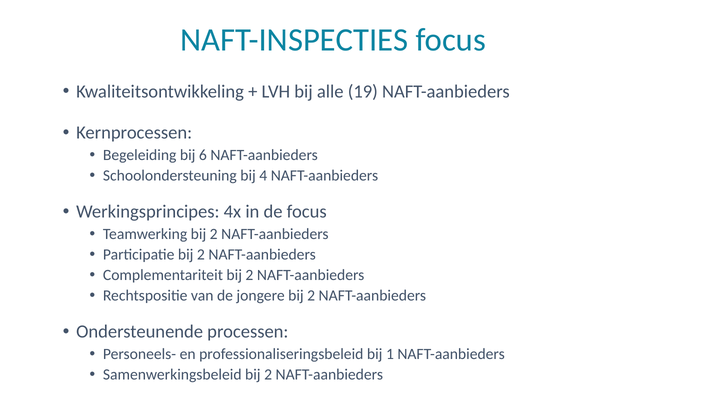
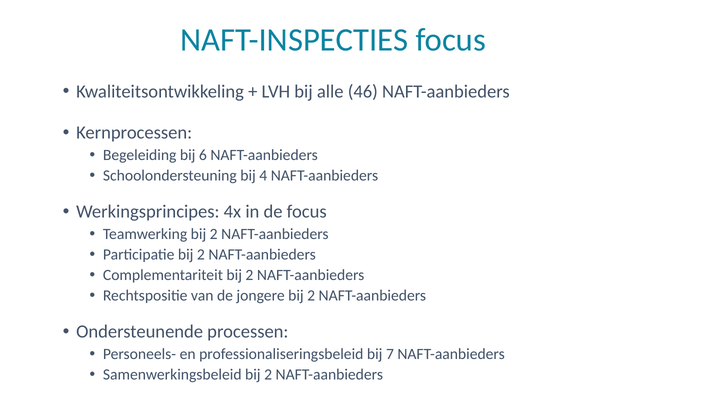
19: 19 -> 46
1: 1 -> 7
